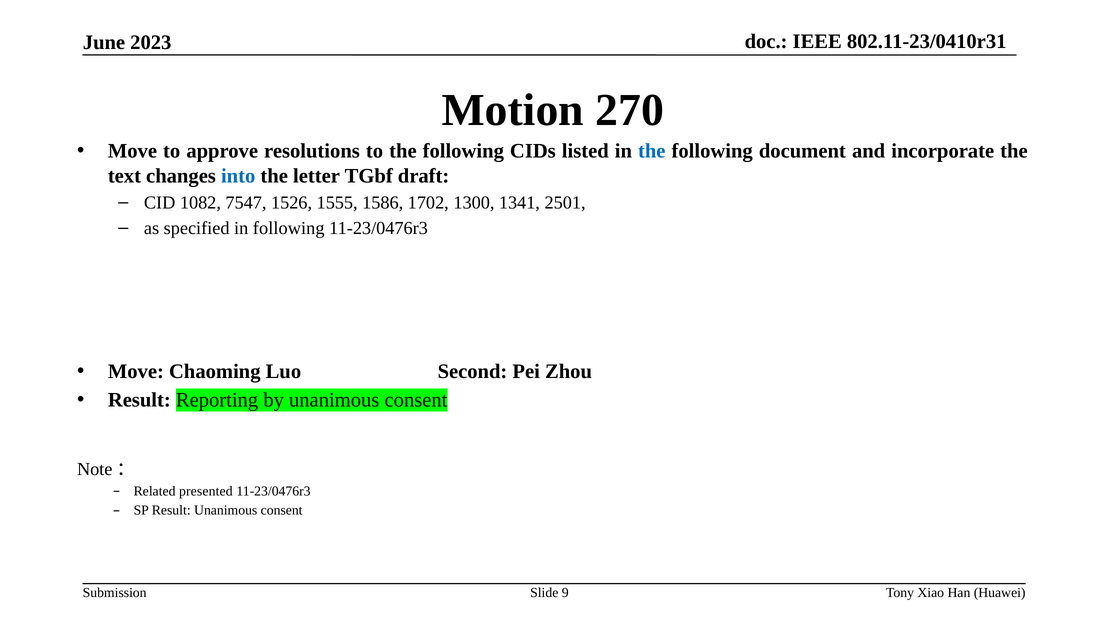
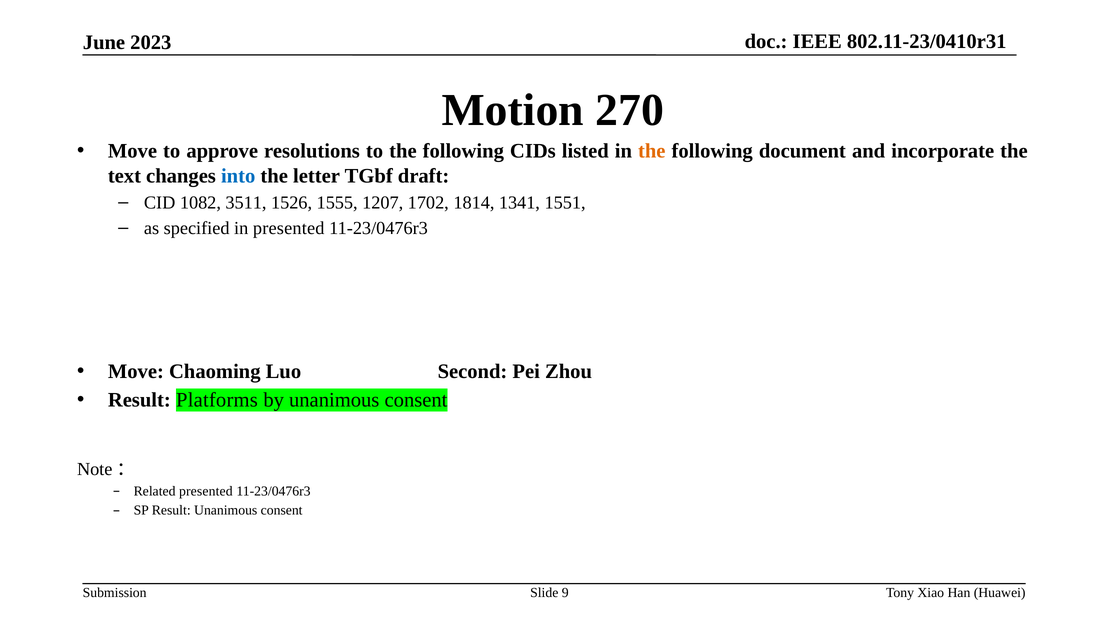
the at (652, 151) colour: blue -> orange
7547: 7547 -> 3511
1586: 1586 -> 1207
1300: 1300 -> 1814
2501: 2501 -> 1551
in following: following -> presented
Reporting: Reporting -> Platforms
